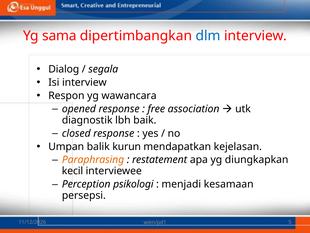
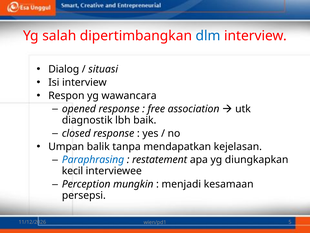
sama: sama -> salah
segala: segala -> situasi
kurun: kurun -> tanpa
Paraphrasing colour: orange -> blue
psikologi: psikologi -> mungkin
